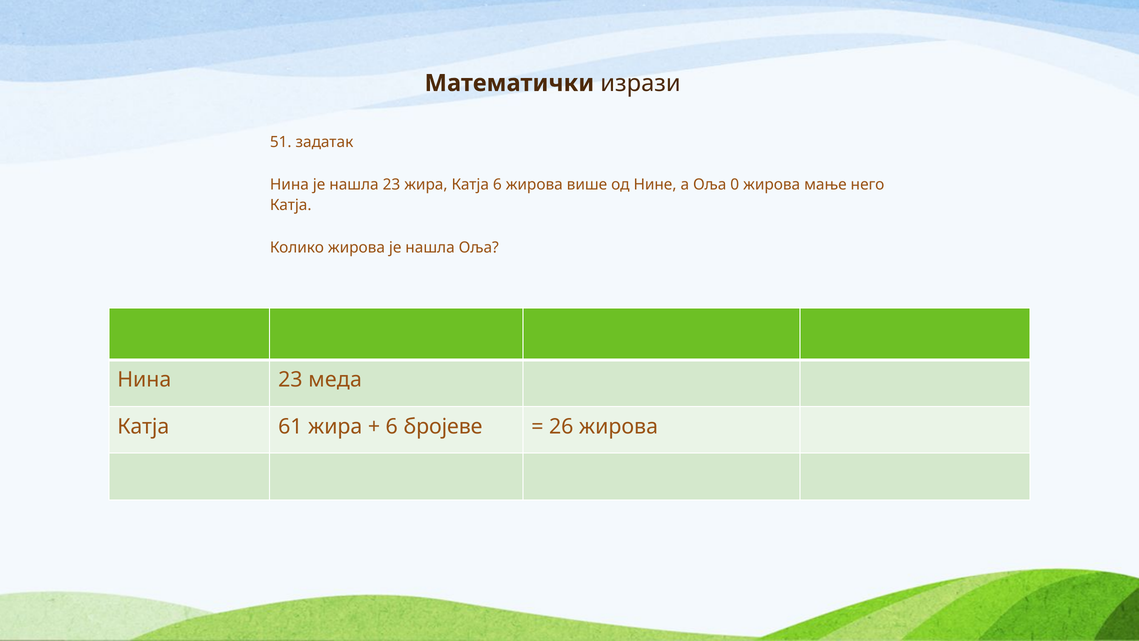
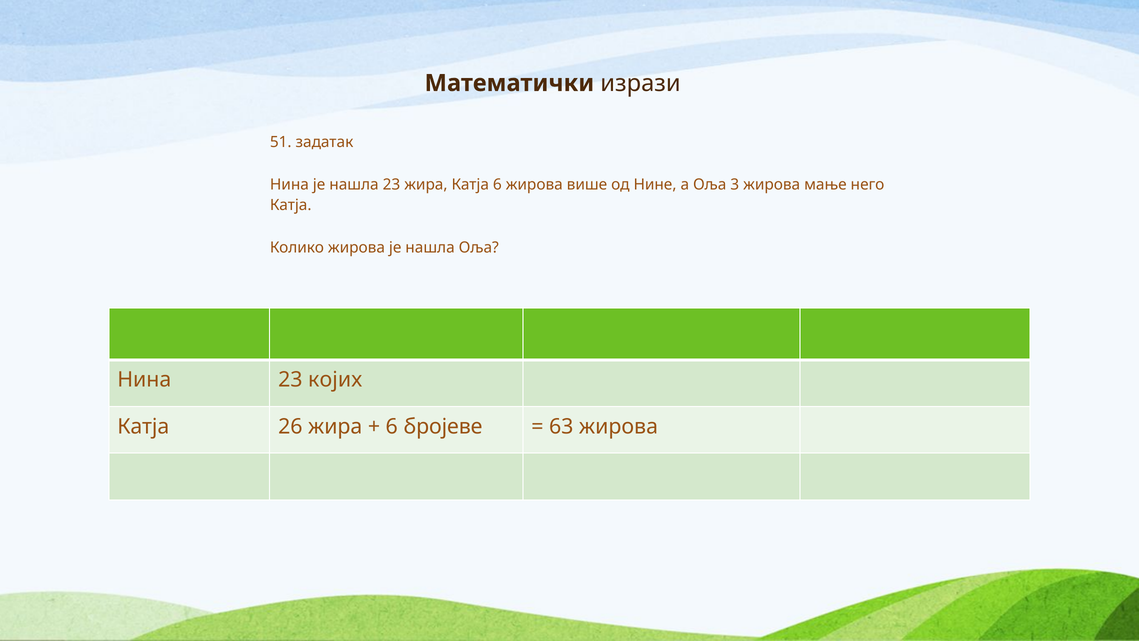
0: 0 -> 3
меда: меда -> којих
61: 61 -> 26
26: 26 -> 63
